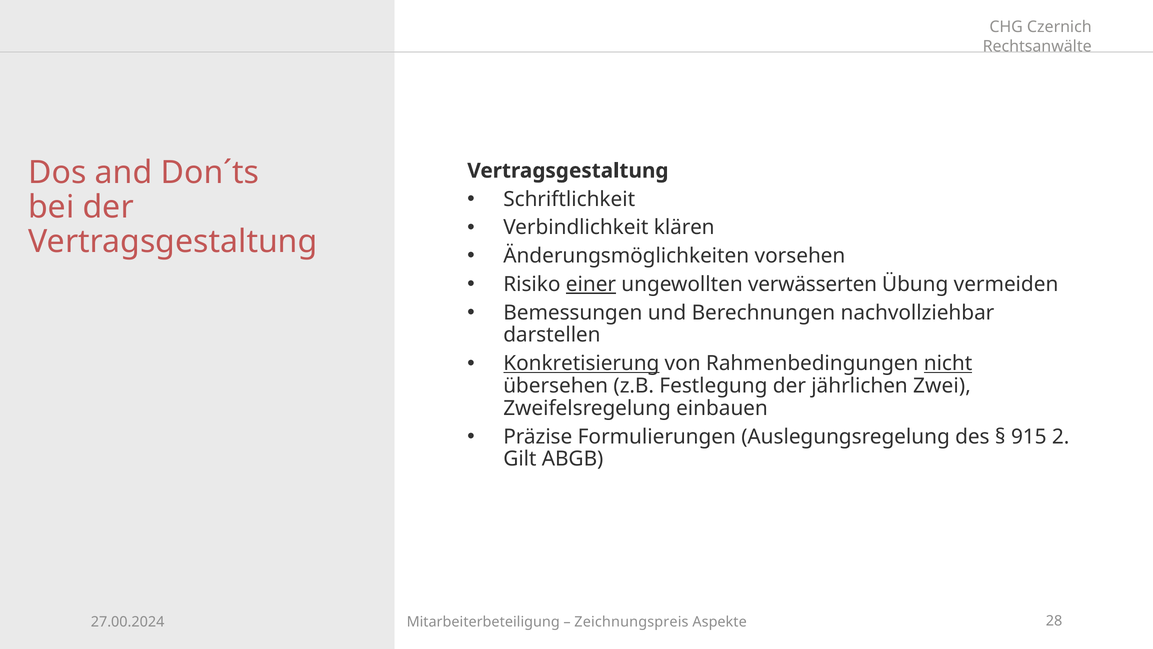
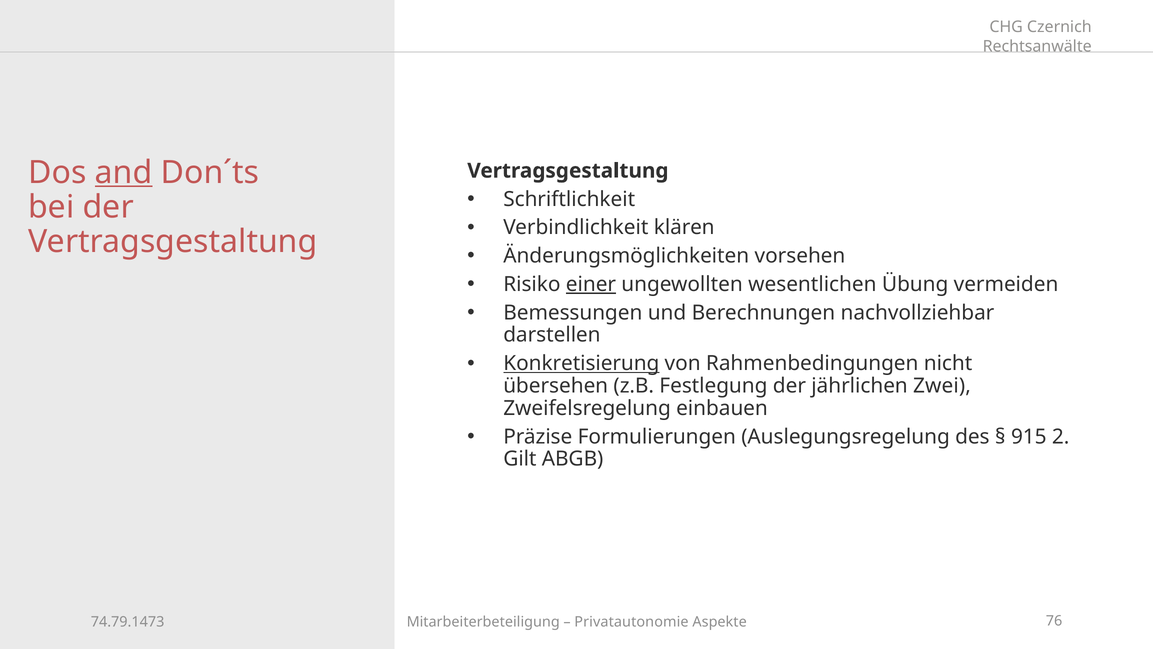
and underline: none -> present
verwässerten: verwässerten -> wesentlichen
nicht underline: present -> none
27.00.2024: 27.00.2024 -> 74.79.1473
Zeichnungspreis: Zeichnungspreis -> Privatautonomie
28: 28 -> 76
